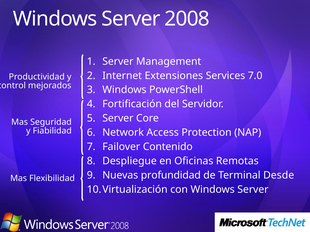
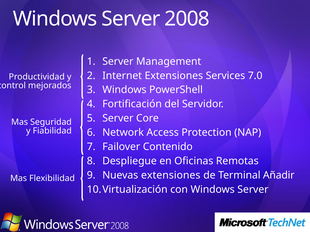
Nuevas profundidad: profundidad -> extensiones
Desde: Desde -> Añadir
